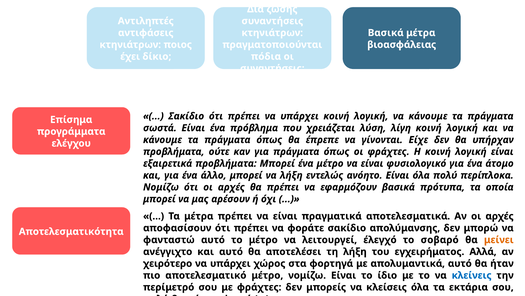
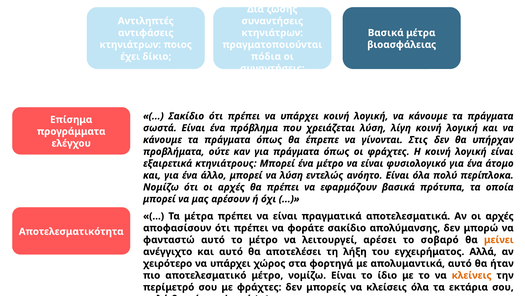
Είχε: Είχε -> Στις
εξαιρετικά προβλήματα: προβλήματα -> κτηνιάτρους
να λήξη: λήξη -> λύση
έλεγχό: έλεγχό -> αρέσει
κλείνεις colour: blue -> orange
